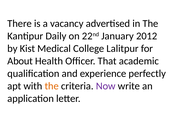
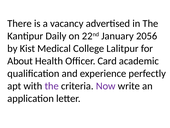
2012: 2012 -> 2056
That: That -> Card
the at (52, 86) colour: orange -> purple
